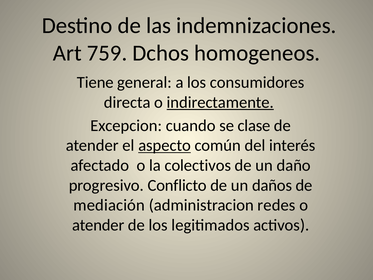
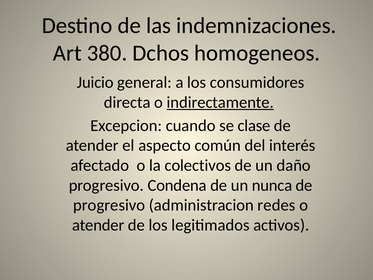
759: 759 -> 380
Tiene: Tiene -> Juicio
aspecto underline: present -> none
Conflicto: Conflicto -> Condena
daños: daños -> nunca
mediación at (109, 205): mediación -> progresivo
